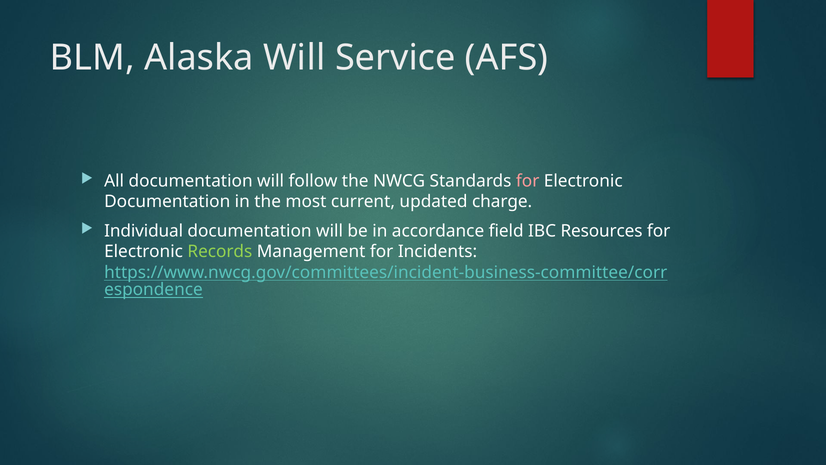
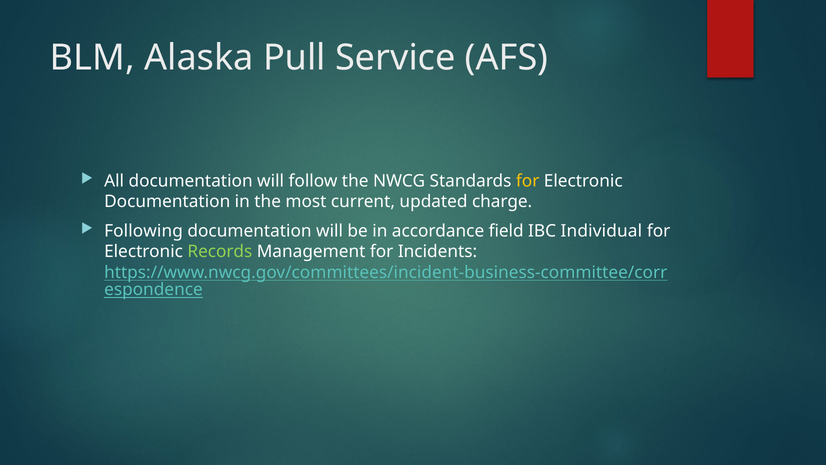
Alaska Will: Will -> Pull
for at (528, 181) colour: pink -> yellow
Individual: Individual -> Following
Resources: Resources -> Individual
